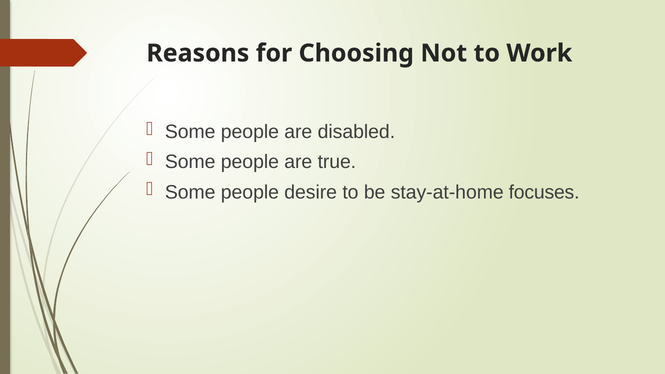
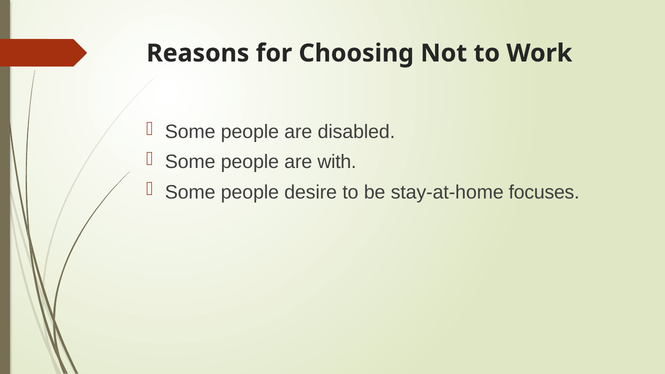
true: true -> with
